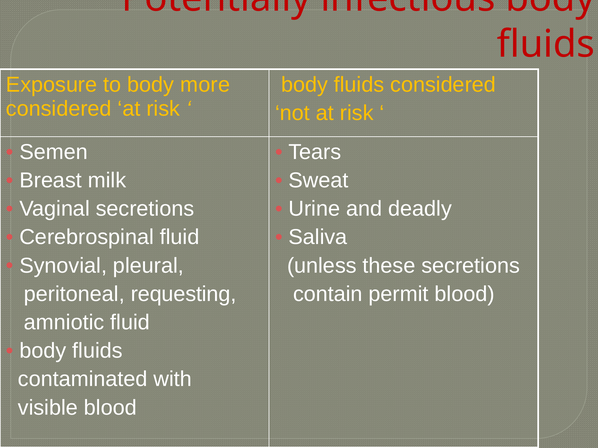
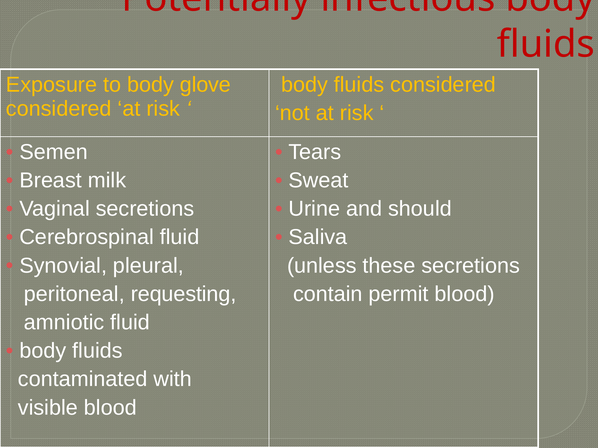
more: more -> glove
deadly: deadly -> should
